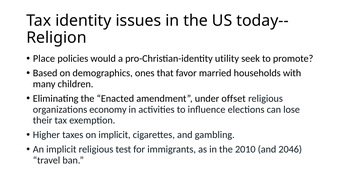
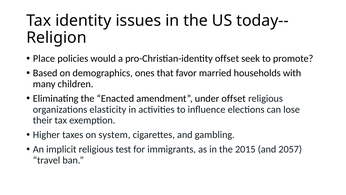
pro-Christian-identity utility: utility -> offset
economy: economy -> elasticity
on implicit: implicit -> system
2010: 2010 -> 2015
2046: 2046 -> 2057
